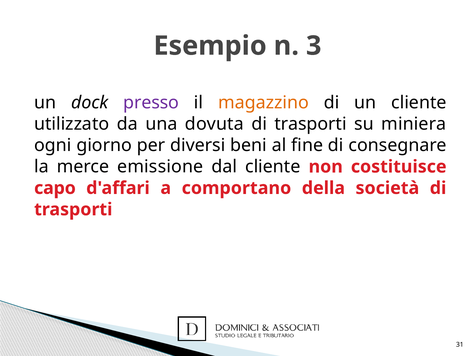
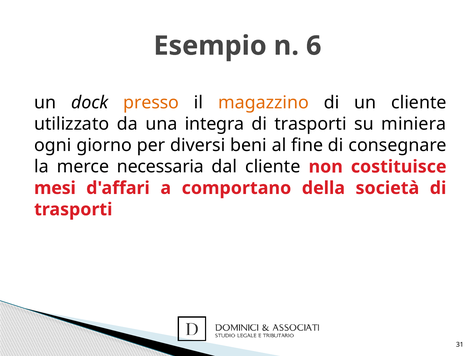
3: 3 -> 6
presso colour: purple -> orange
dovuta: dovuta -> integra
emissione: emissione -> necessaria
capo: capo -> mesi
